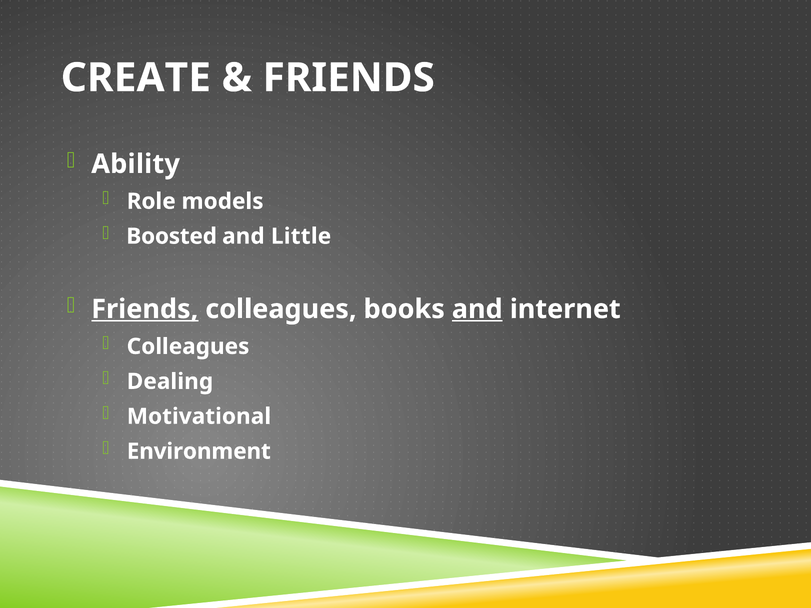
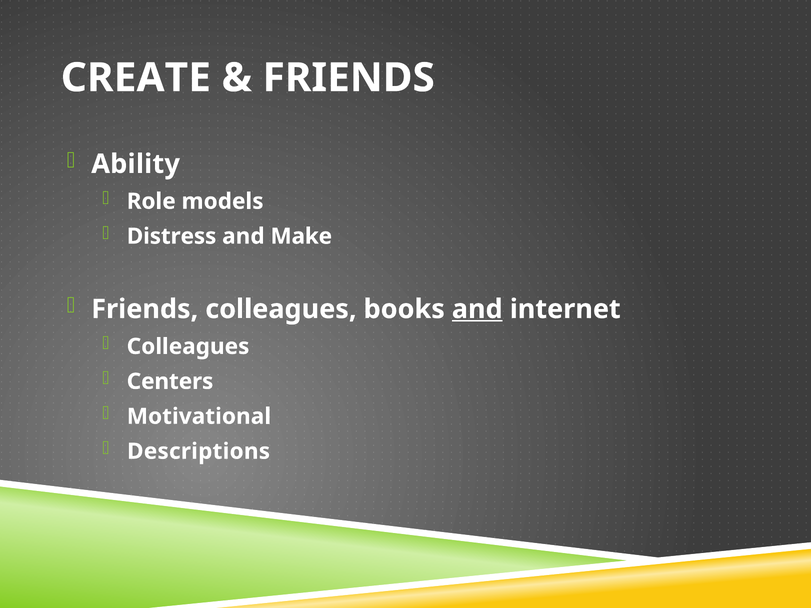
Boosted: Boosted -> Distress
Little: Little -> Make
Friends at (145, 309) underline: present -> none
Dealing: Dealing -> Centers
Environment: Environment -> Descriptions
